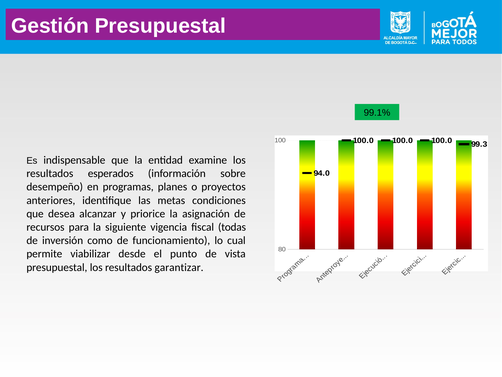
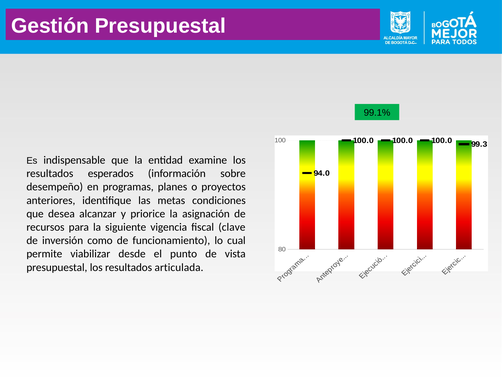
todas: todas -> clave
garantizar: garantizar -> articulada
